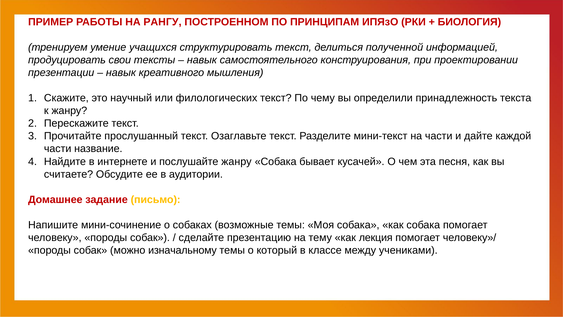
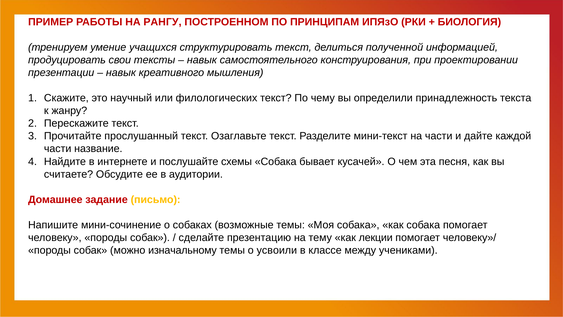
послушайте жанру: жанру -> схемы
лекция: лекция -> лекции
который: который -> усвоили
